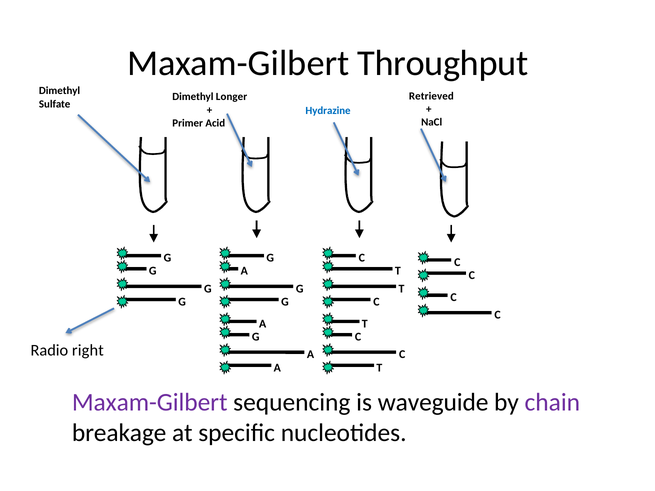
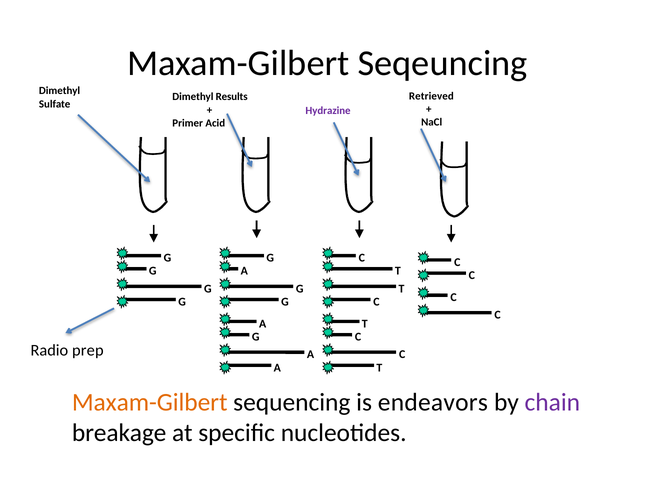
Throughput: Throughput -> Seqeuncing
Longer: Longer -> Results
Hydrazine colour: blue -> purple
right: right -> prep
Maxam-Gilbert at (150, 402) colour: purple -> orange
waveguide: waveguide -> endeavors
